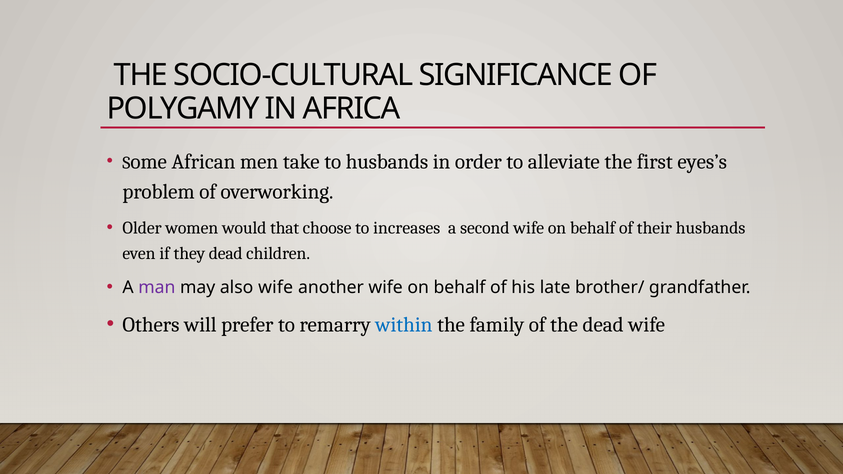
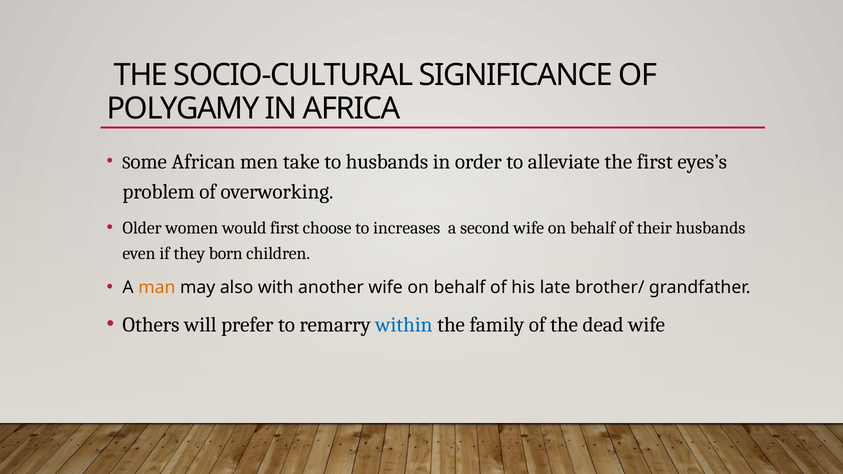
would that: that -> first
they dead: dead -> born
man colour: purple -> orange
also wife: wife -> with
